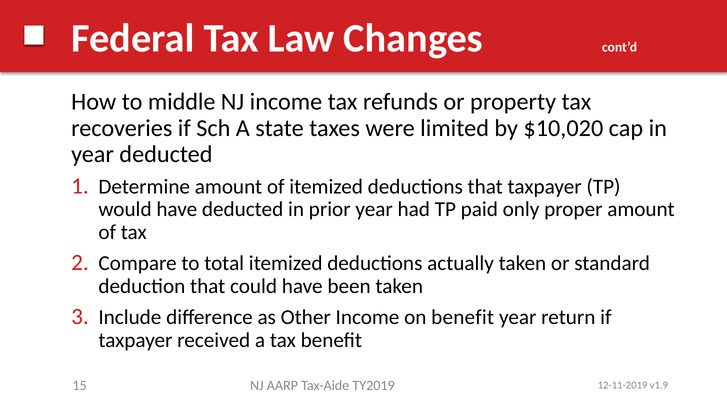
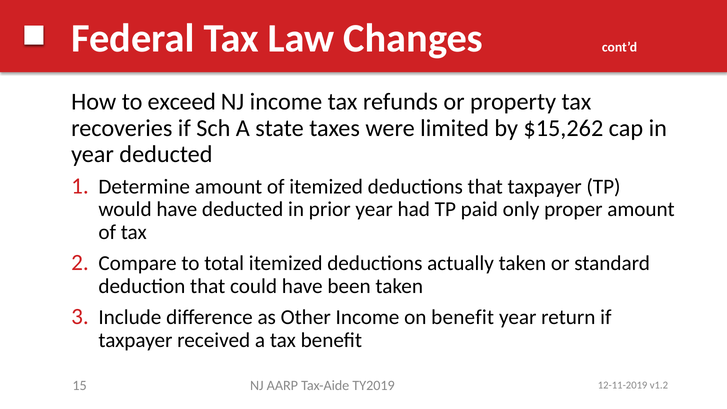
middle: middle -> exceed
$10,020: $10,020 -> $15,262
v1.9: v1.9 -> v1.2
